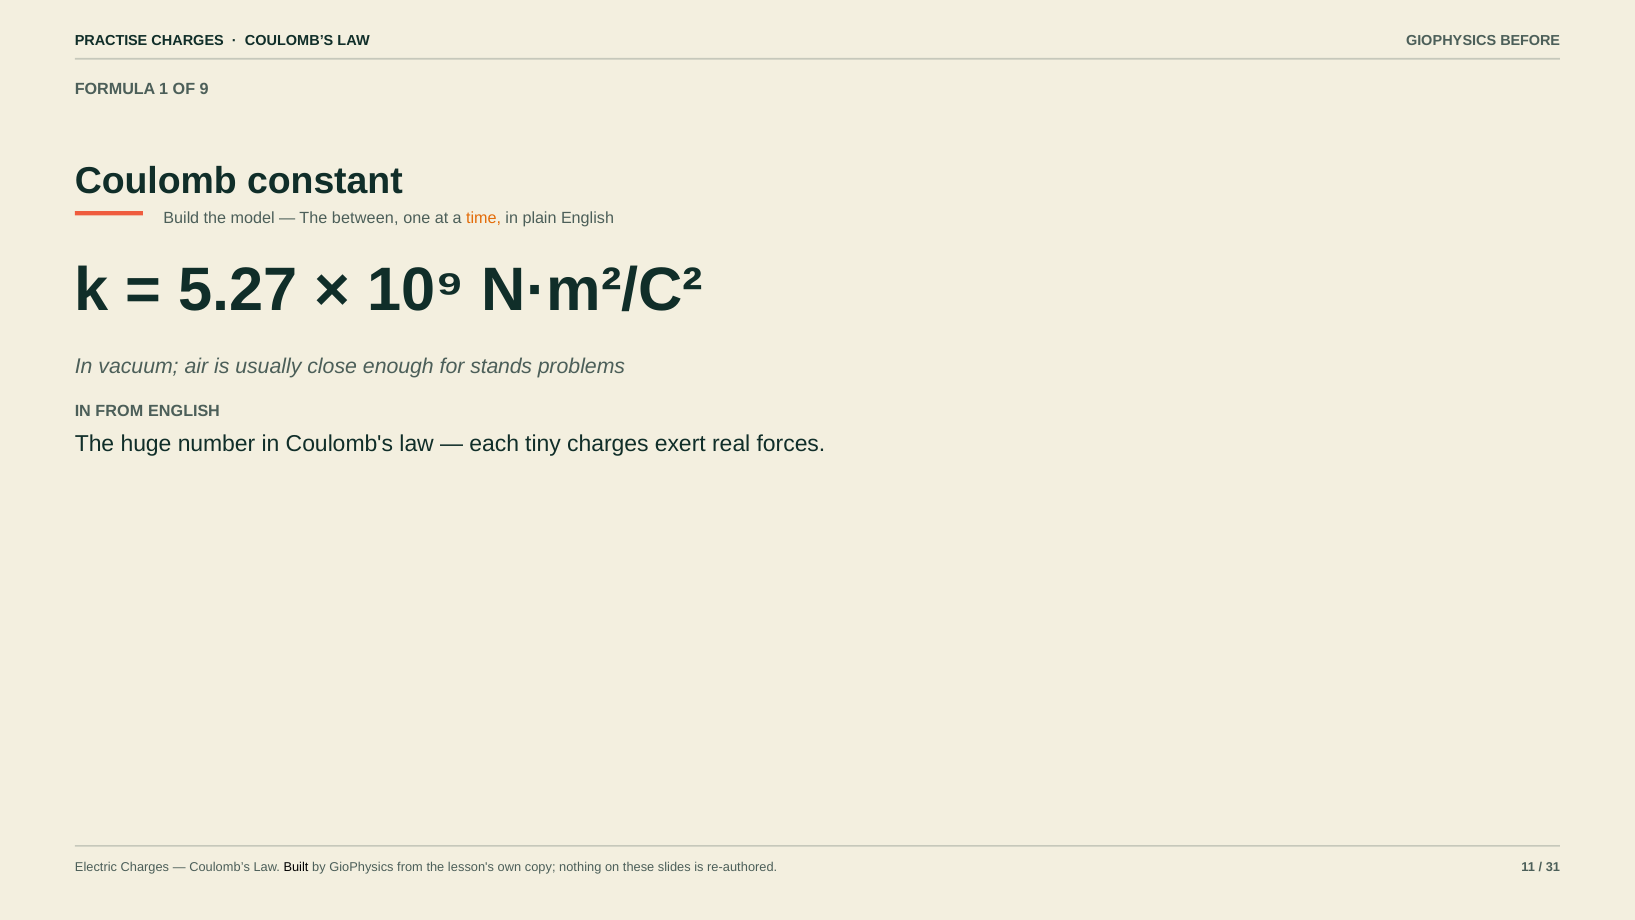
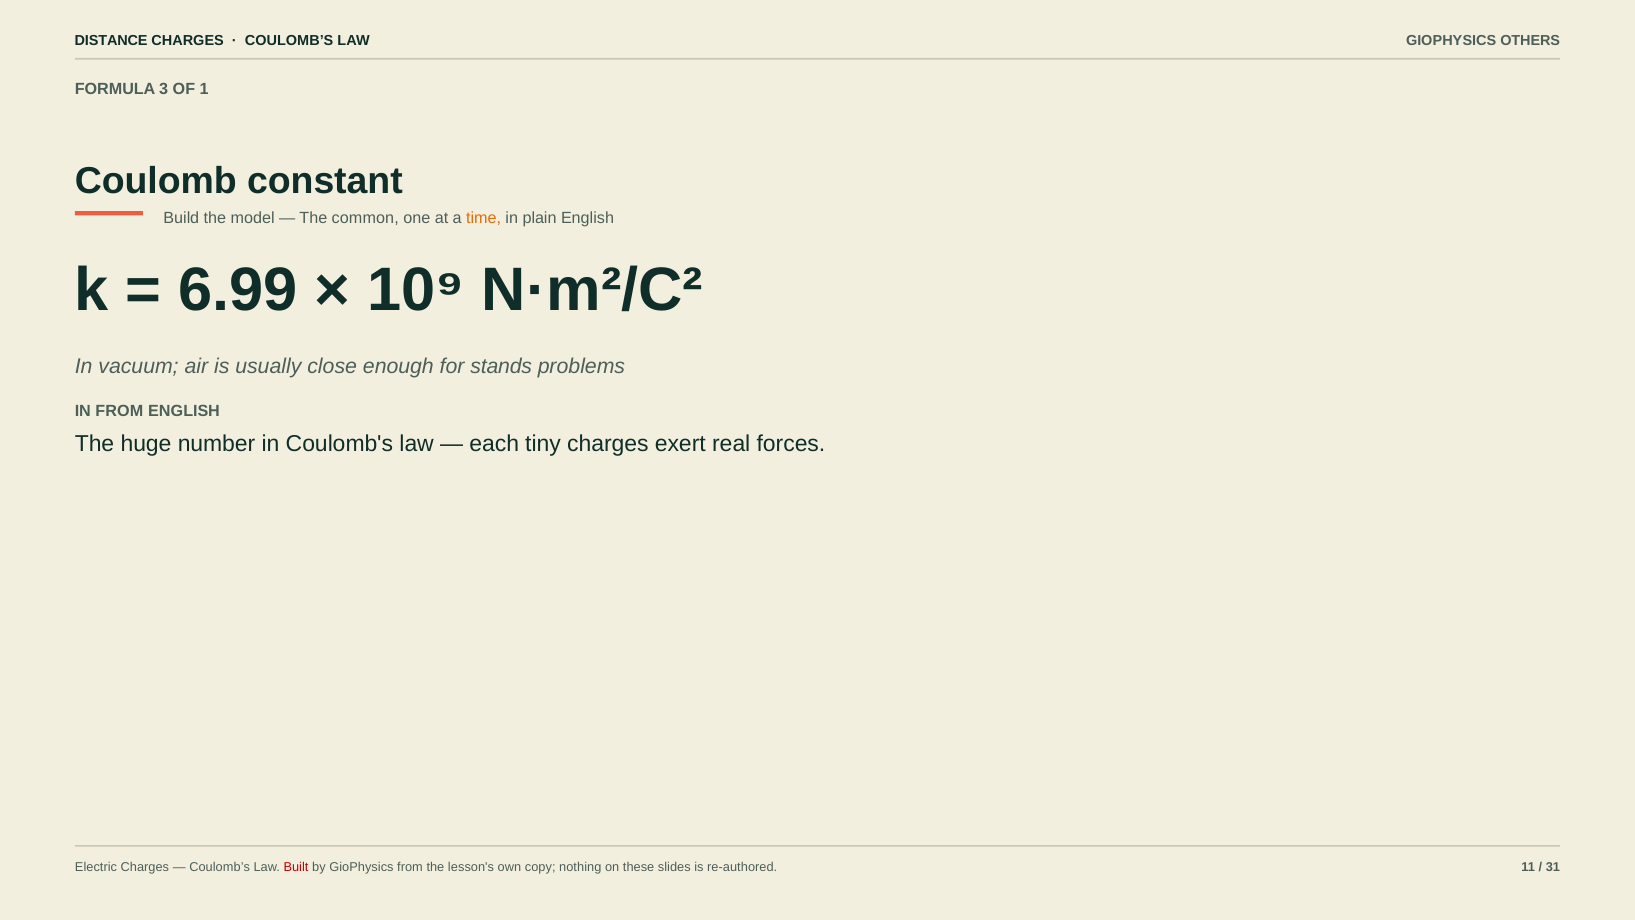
PRACTISE: PRACTISE -> DISTANCE
BEFORE: BEFORE -> OTHERS
1: 1 -> 3
9: 9 -> 1
between: between -> common
5.27: 5.27 -> 6.99
Built colour: black -> red
